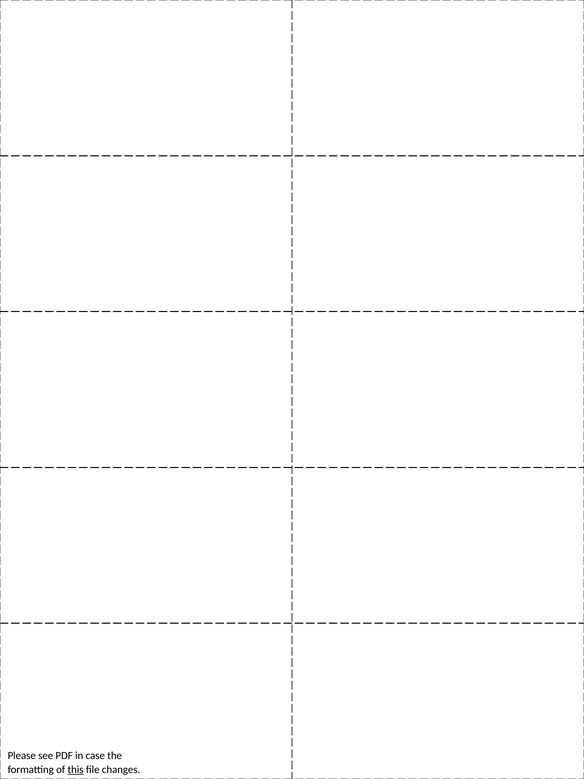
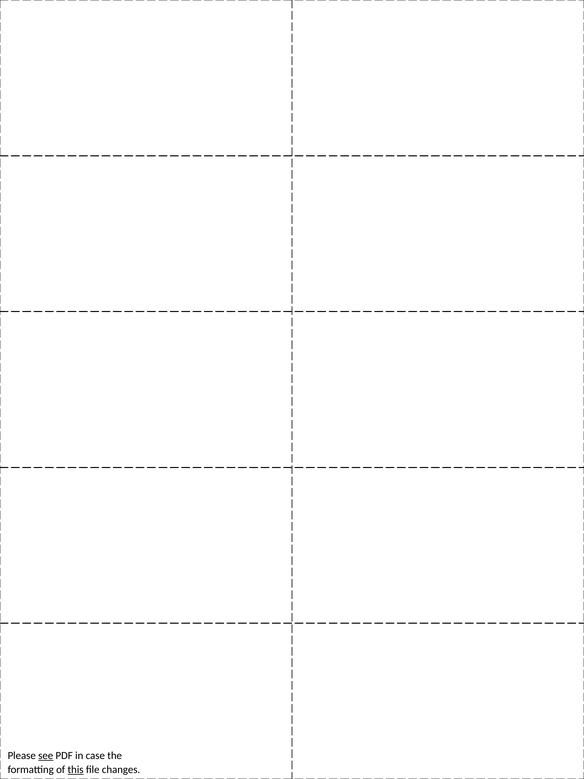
see underline: none -> present
